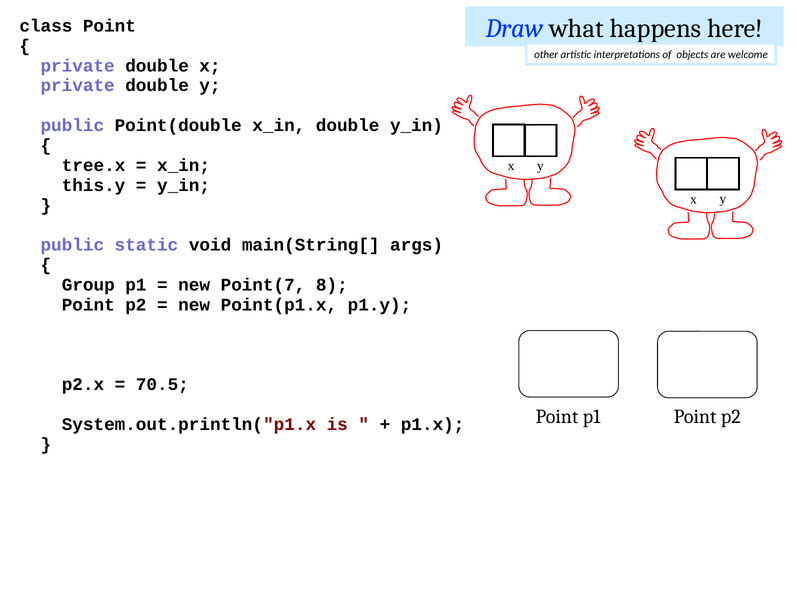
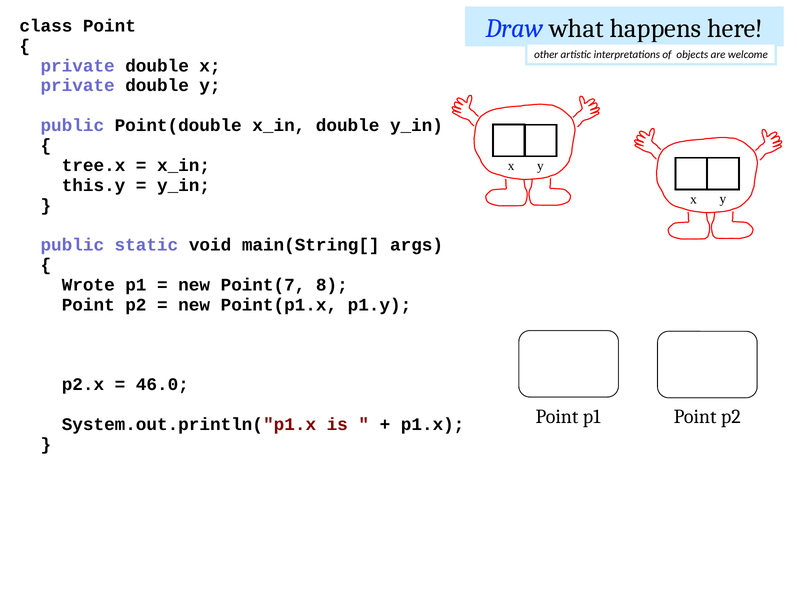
Group: Group -> Wrote
70.5: 70.5 -> 46.0
